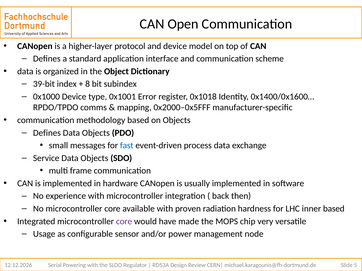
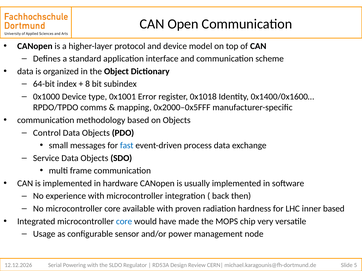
39-bit: 39-bit -> 64-bit
Defines at (47, 133): Defines -> Control
core at (124, 222) colour: purple -> blue
